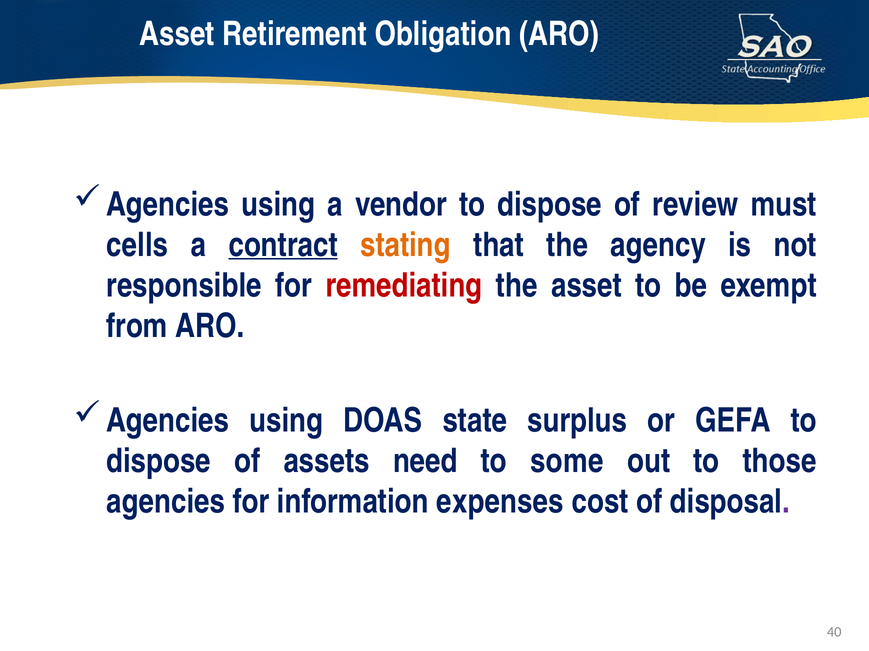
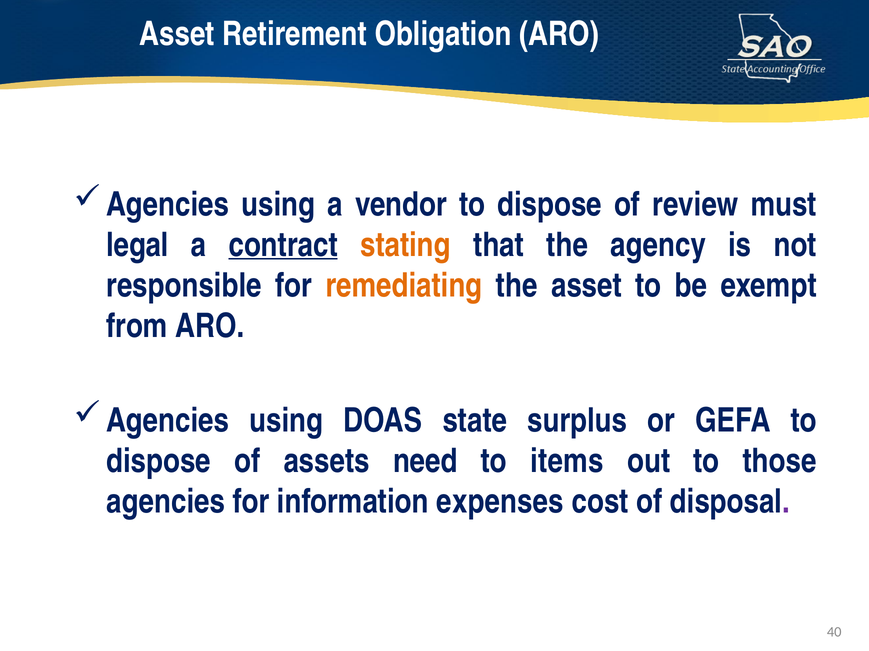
cells: cells -> legal
remediating colour: red -> orange
some: some -> items
